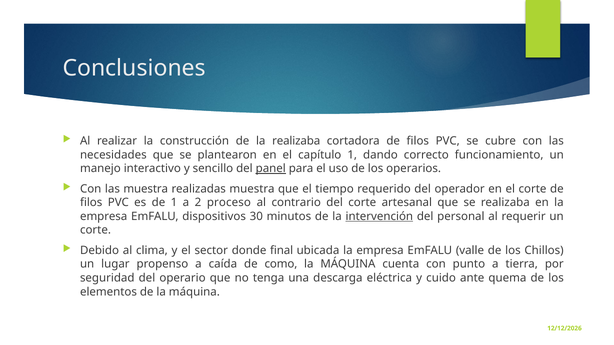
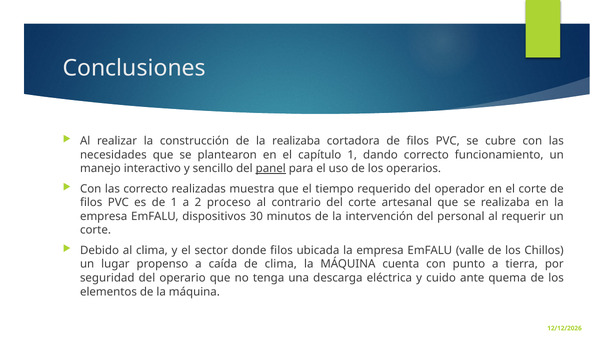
las muestra: muestra -> correcto
intervención underline: present -> none
donde final: final -> filos
de como: como -> clima
